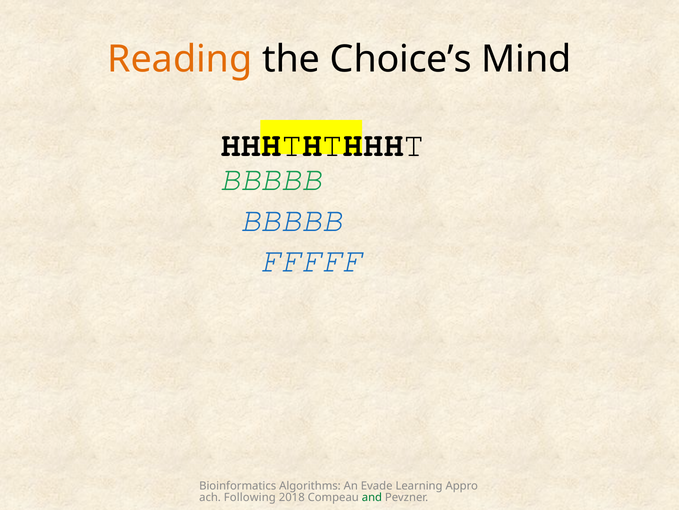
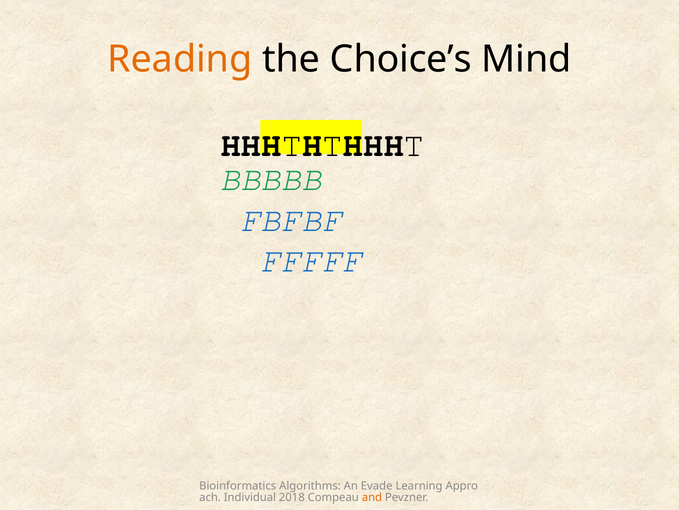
BBBBB at (292, 220): BBBBB -> FBFBF
Following: Following -> Individual
and colour: green -> orange
